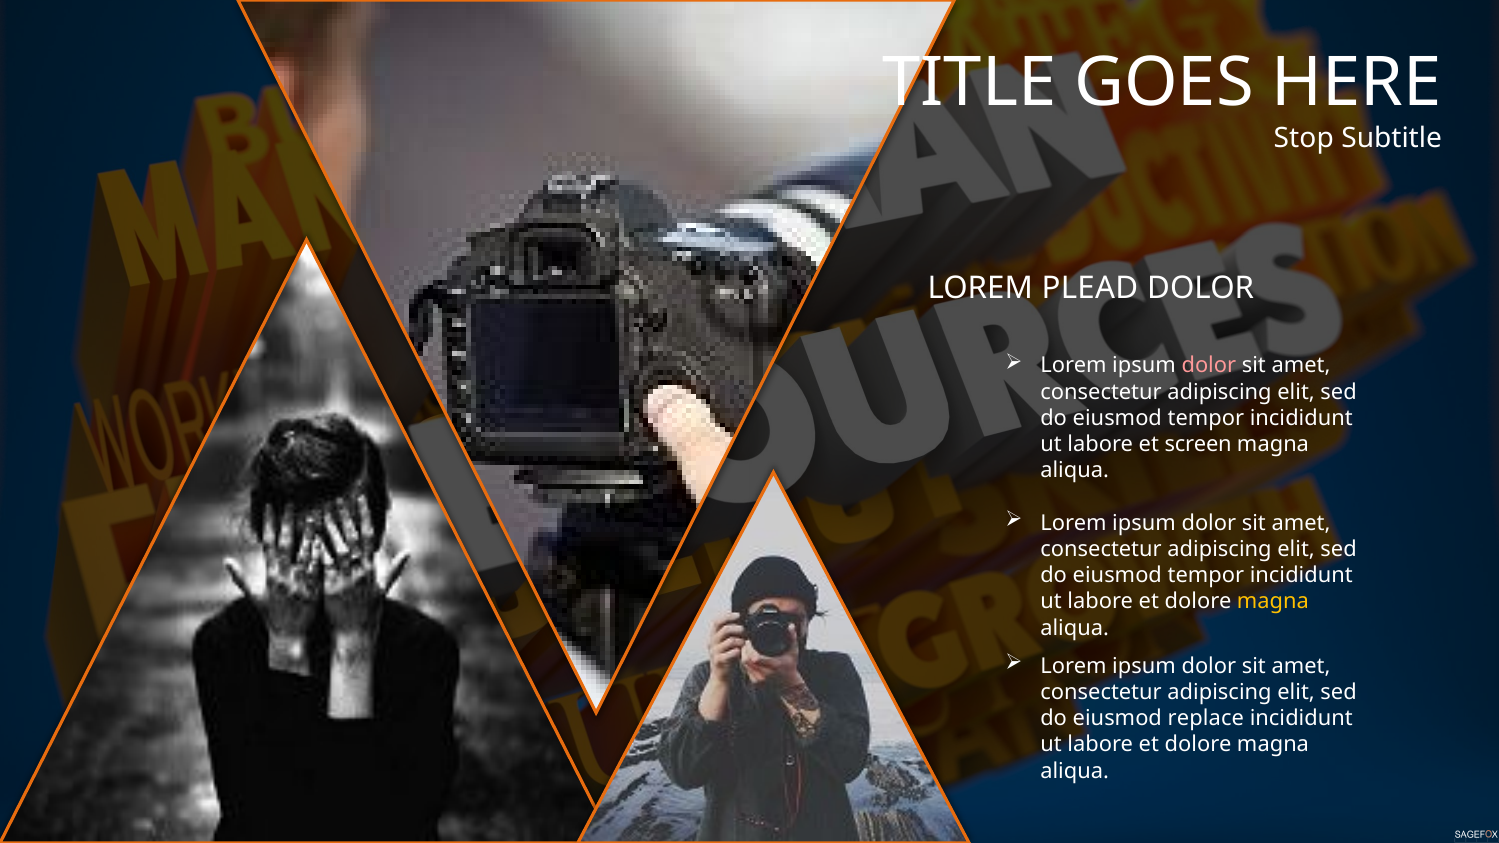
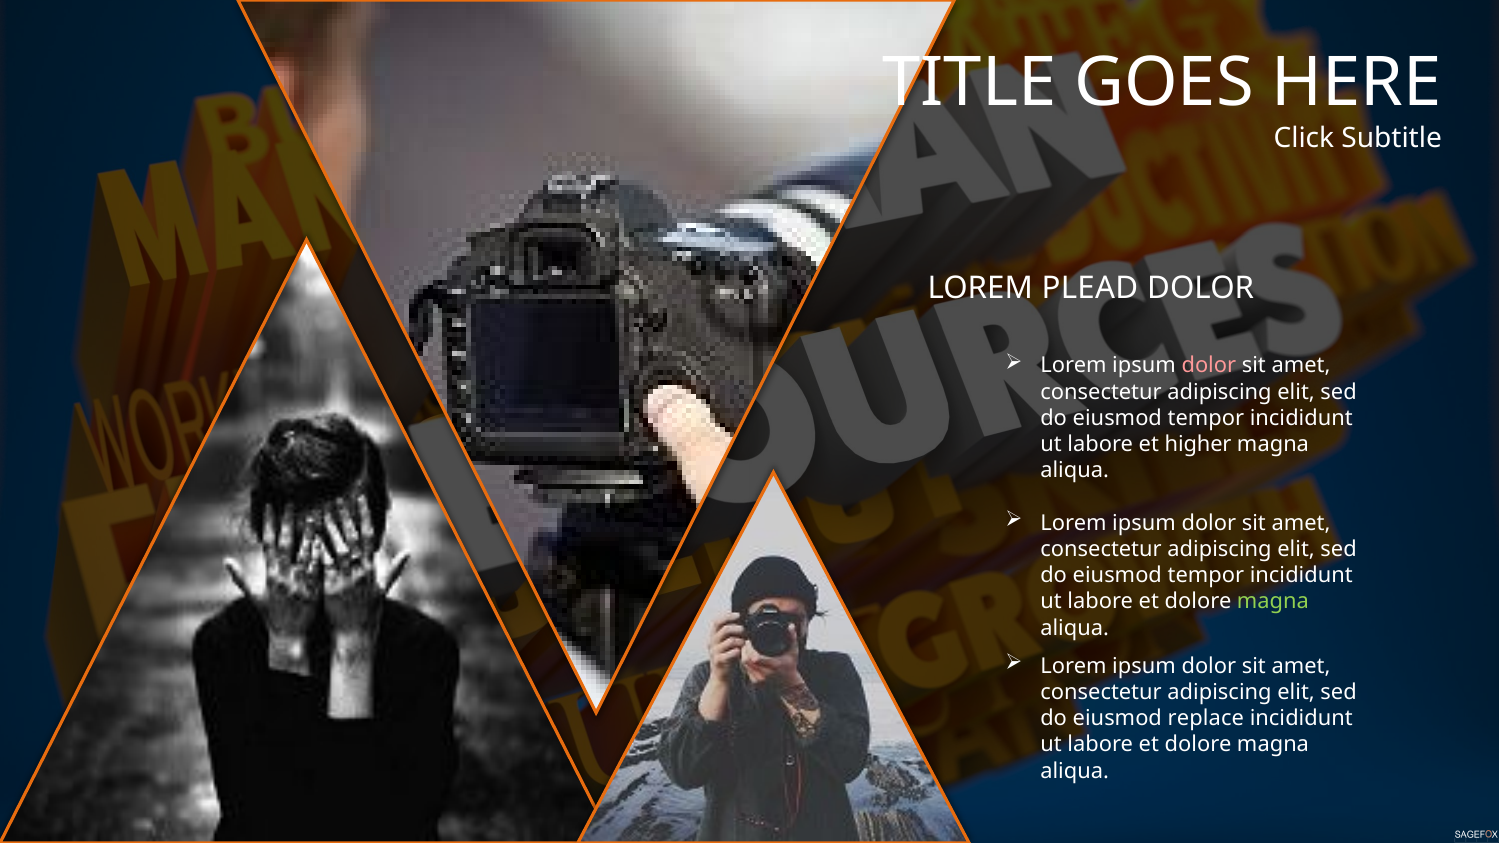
Stop: Stop -> Click
screen: screen -> higher
magna at (1273, 602) colour: yellow -> light green
